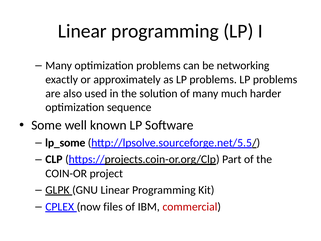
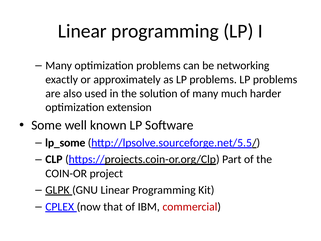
sequence: sequence -> extension
files: files -> that
